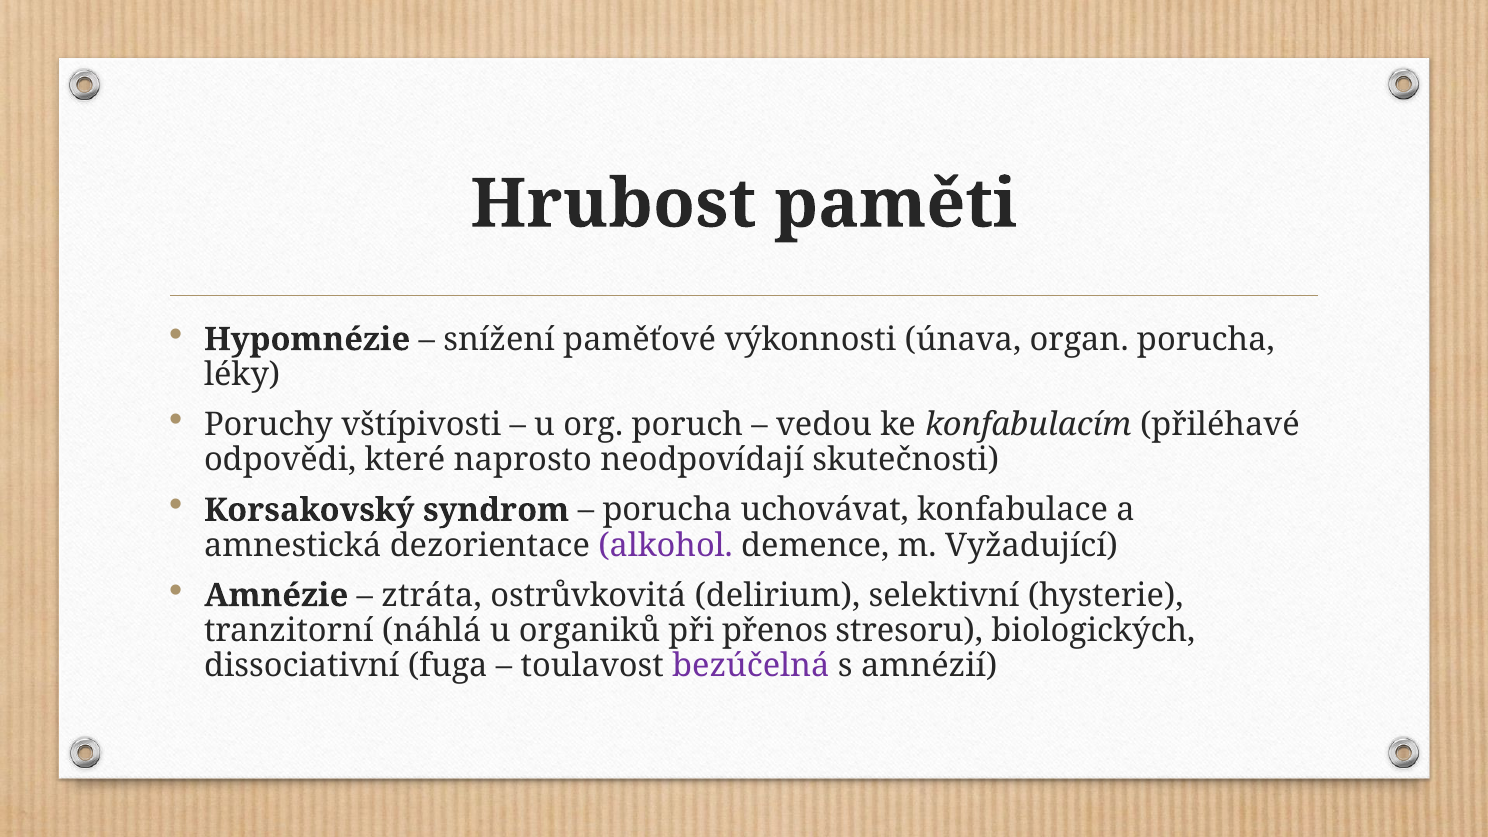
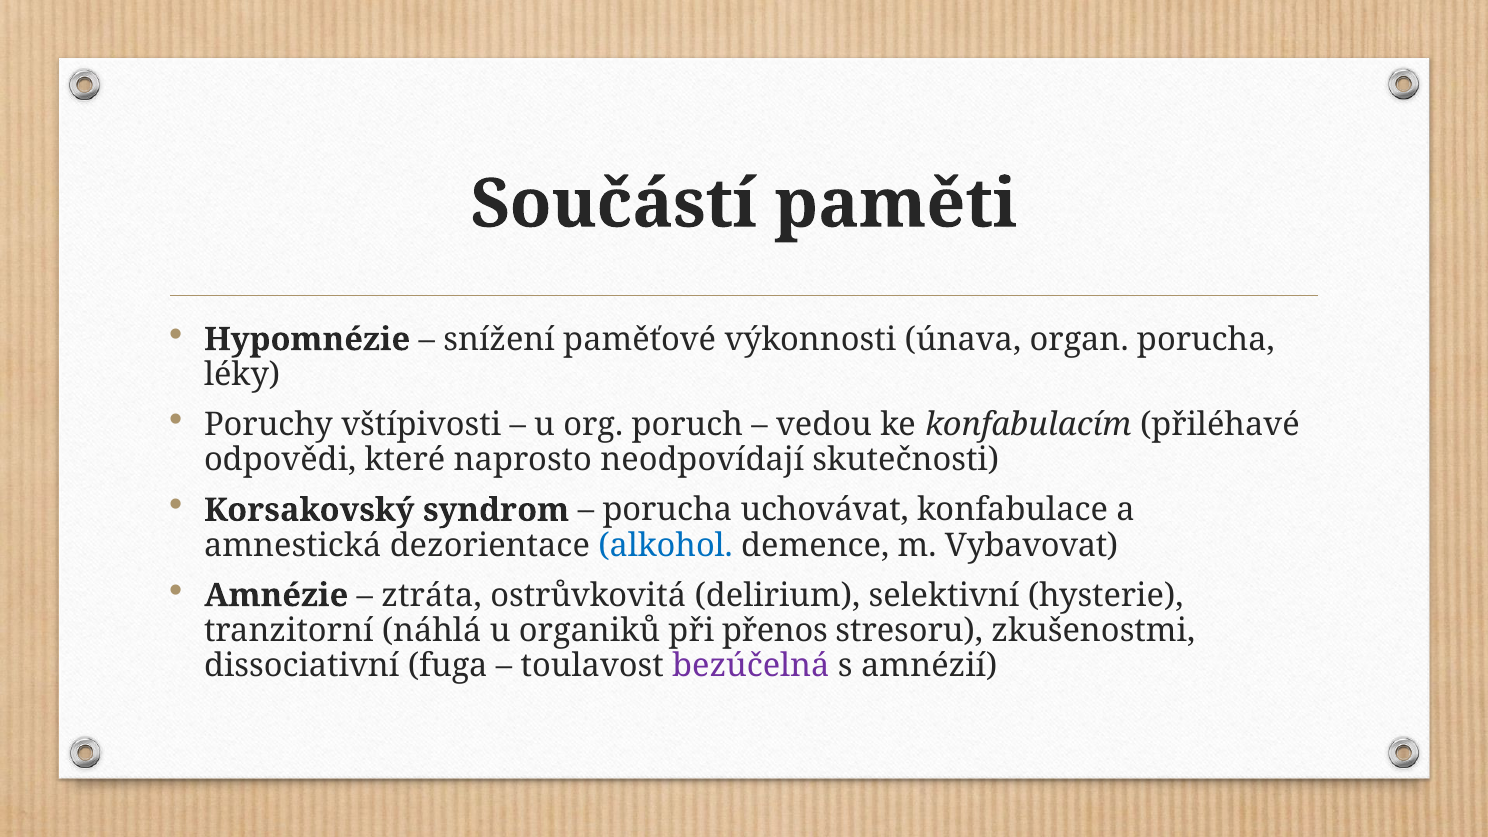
Hrubost: Hrubost -> Součástí
alkohol colour: purple -> blue
Vyžadující: Vyžadující -> Vybavovat
biologických: biologických -> zkušenostmi
